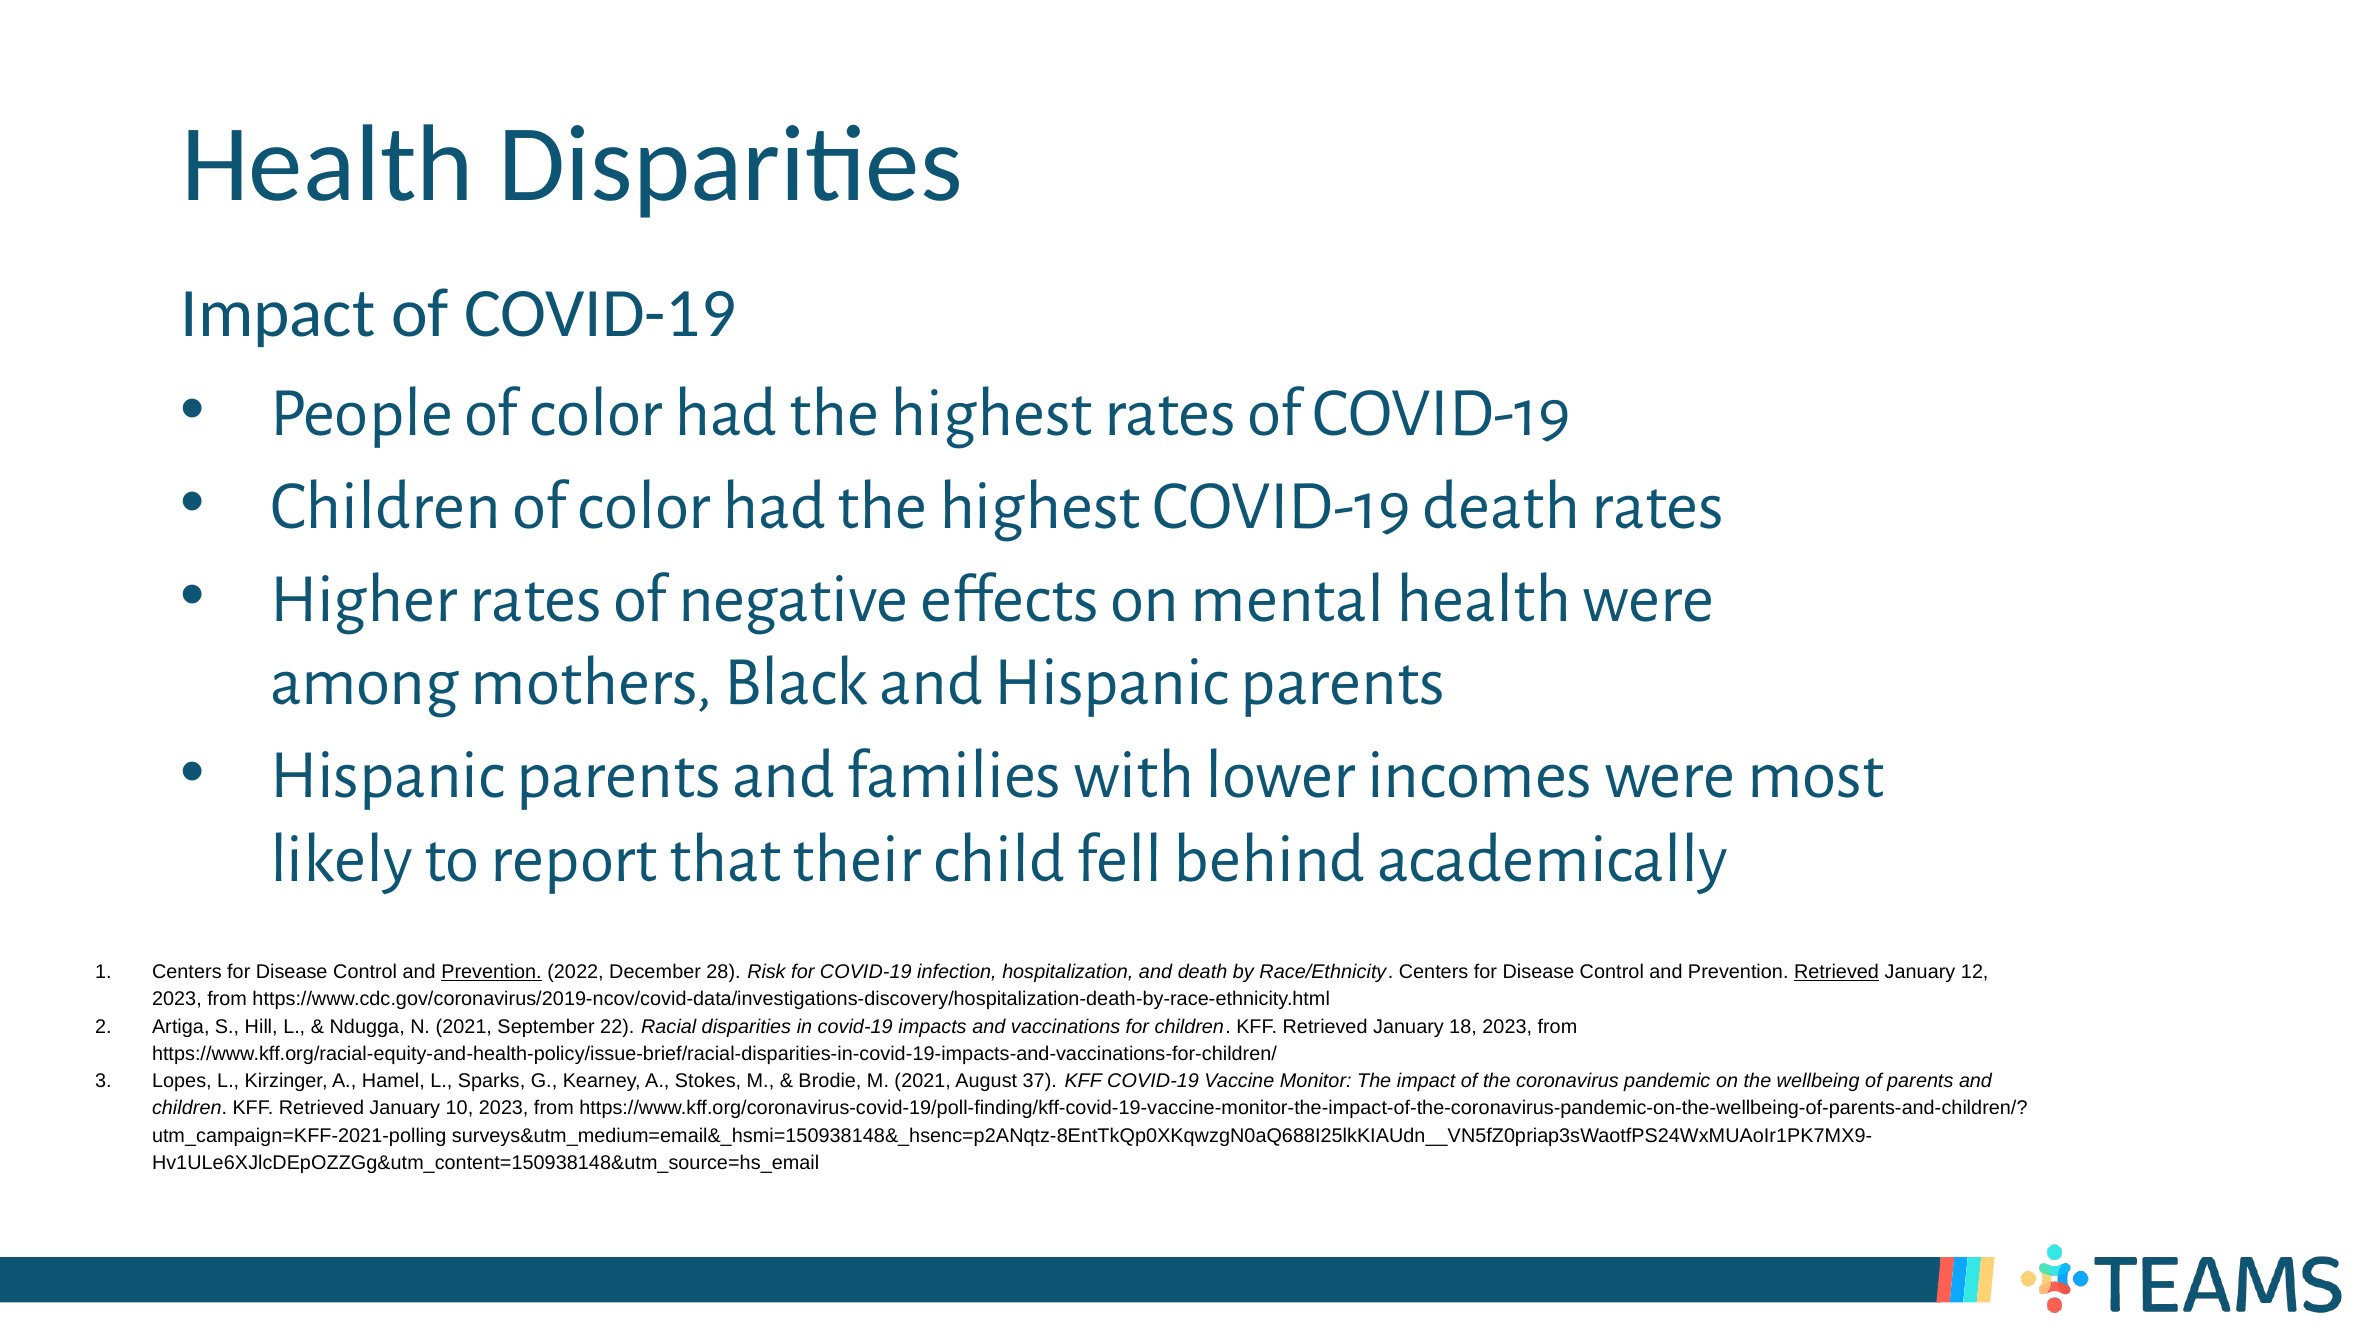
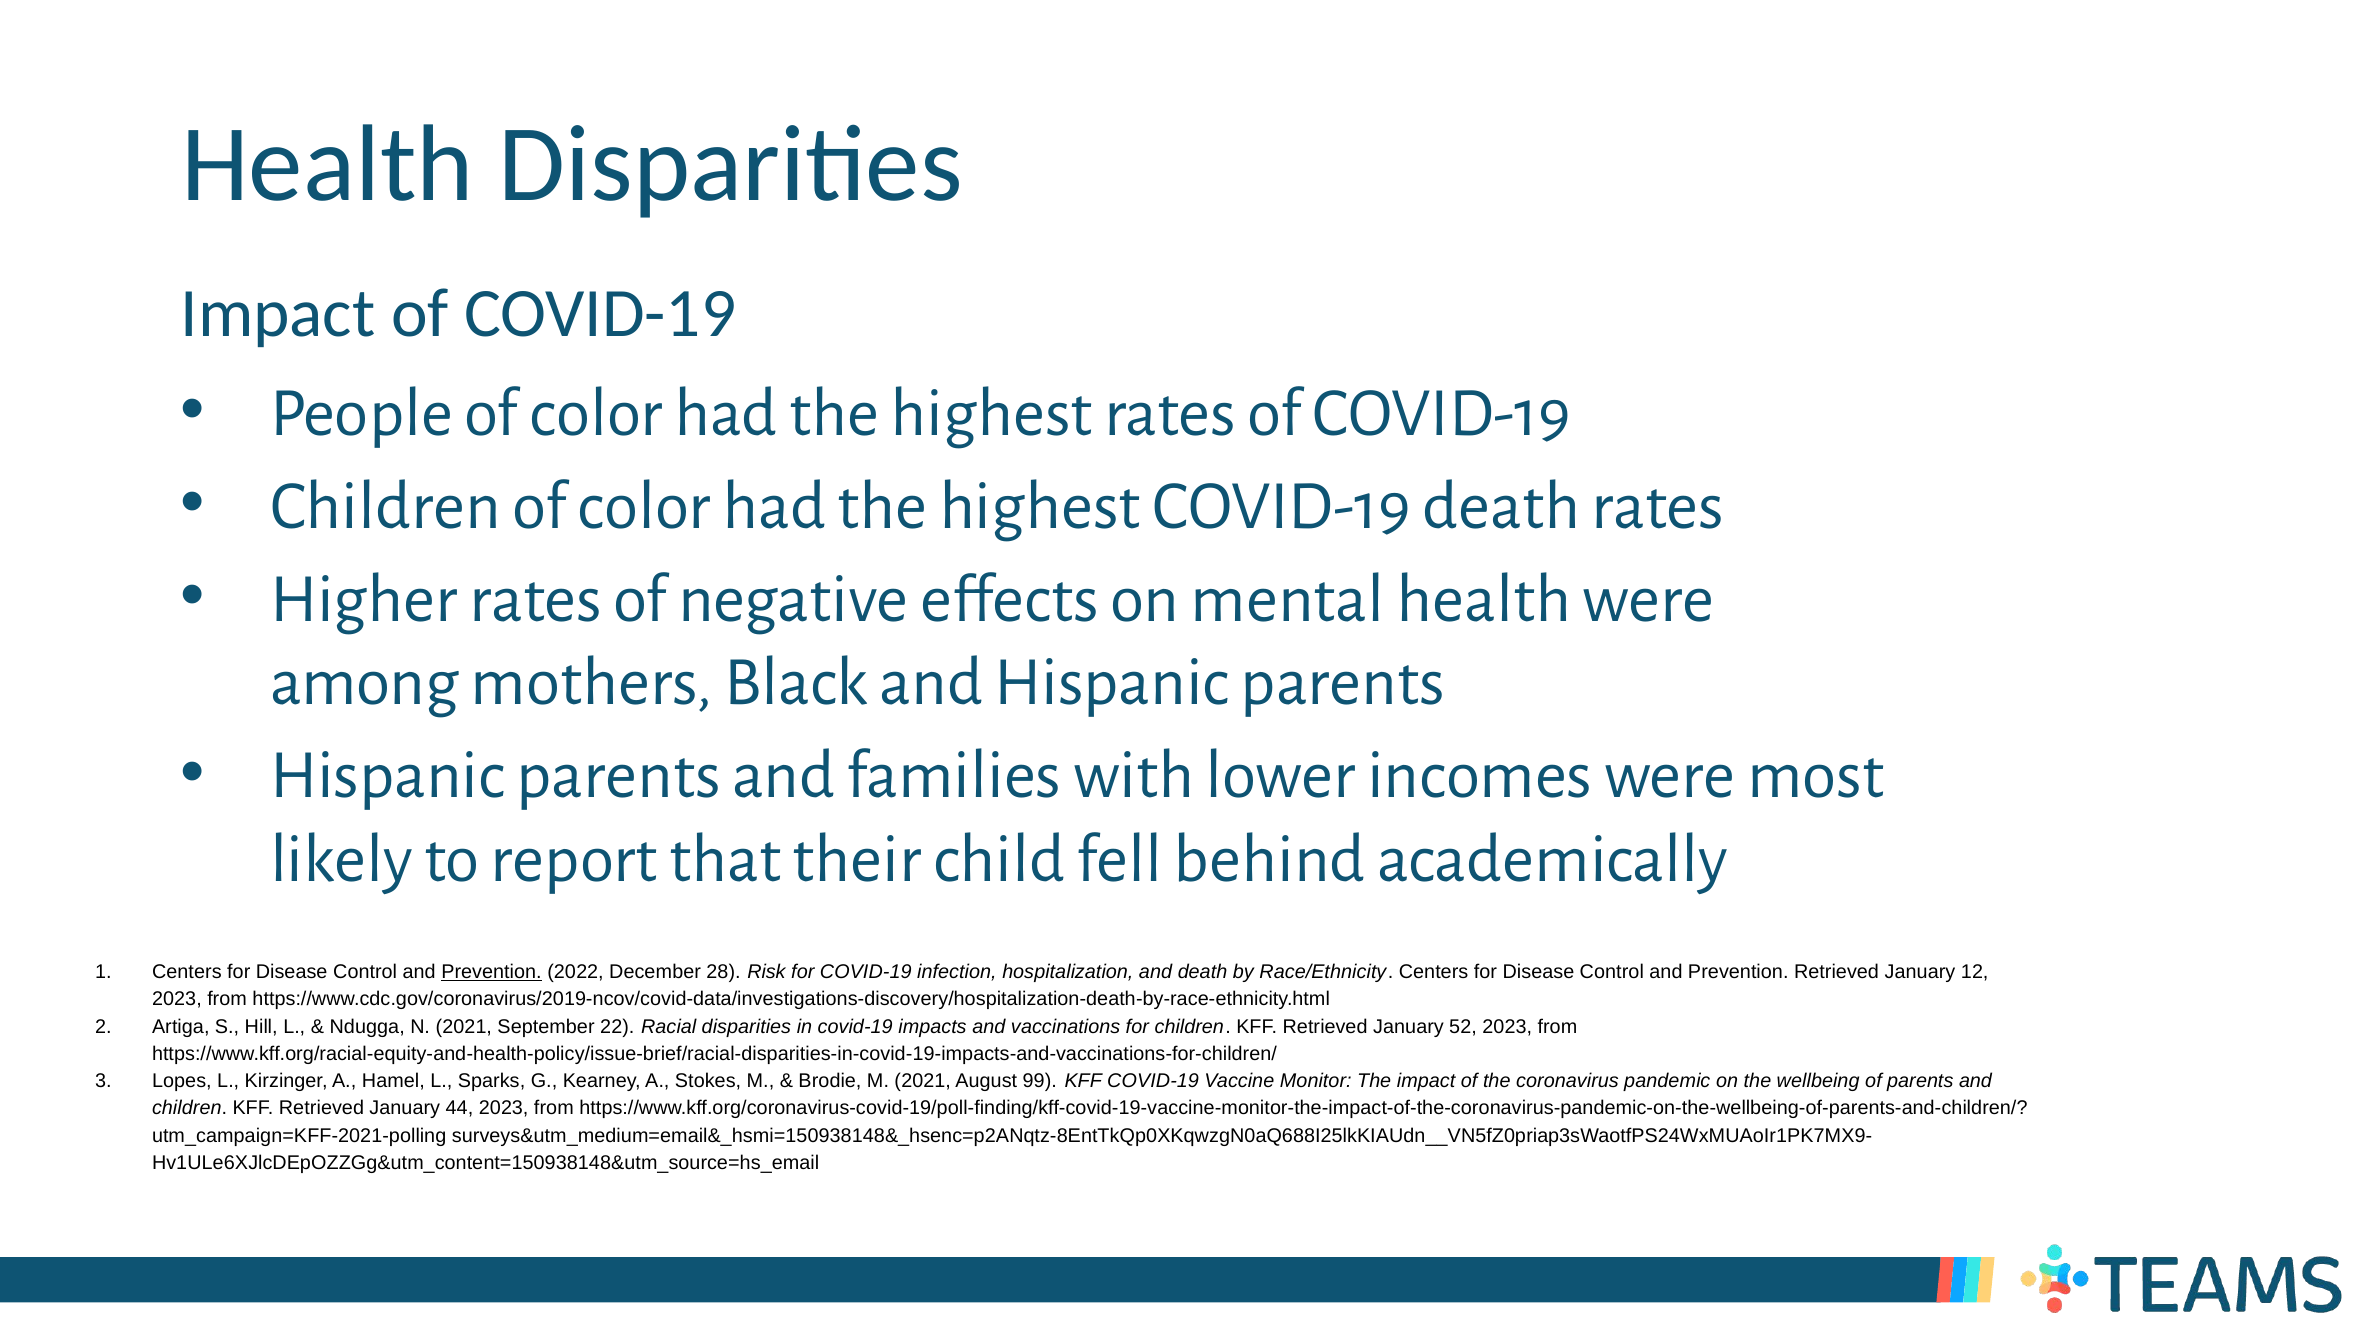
Retrieved at (1837, 972) underline: present -> none
18: 18 -> 52
37: 37 -> 99
10: 10 -> 44
